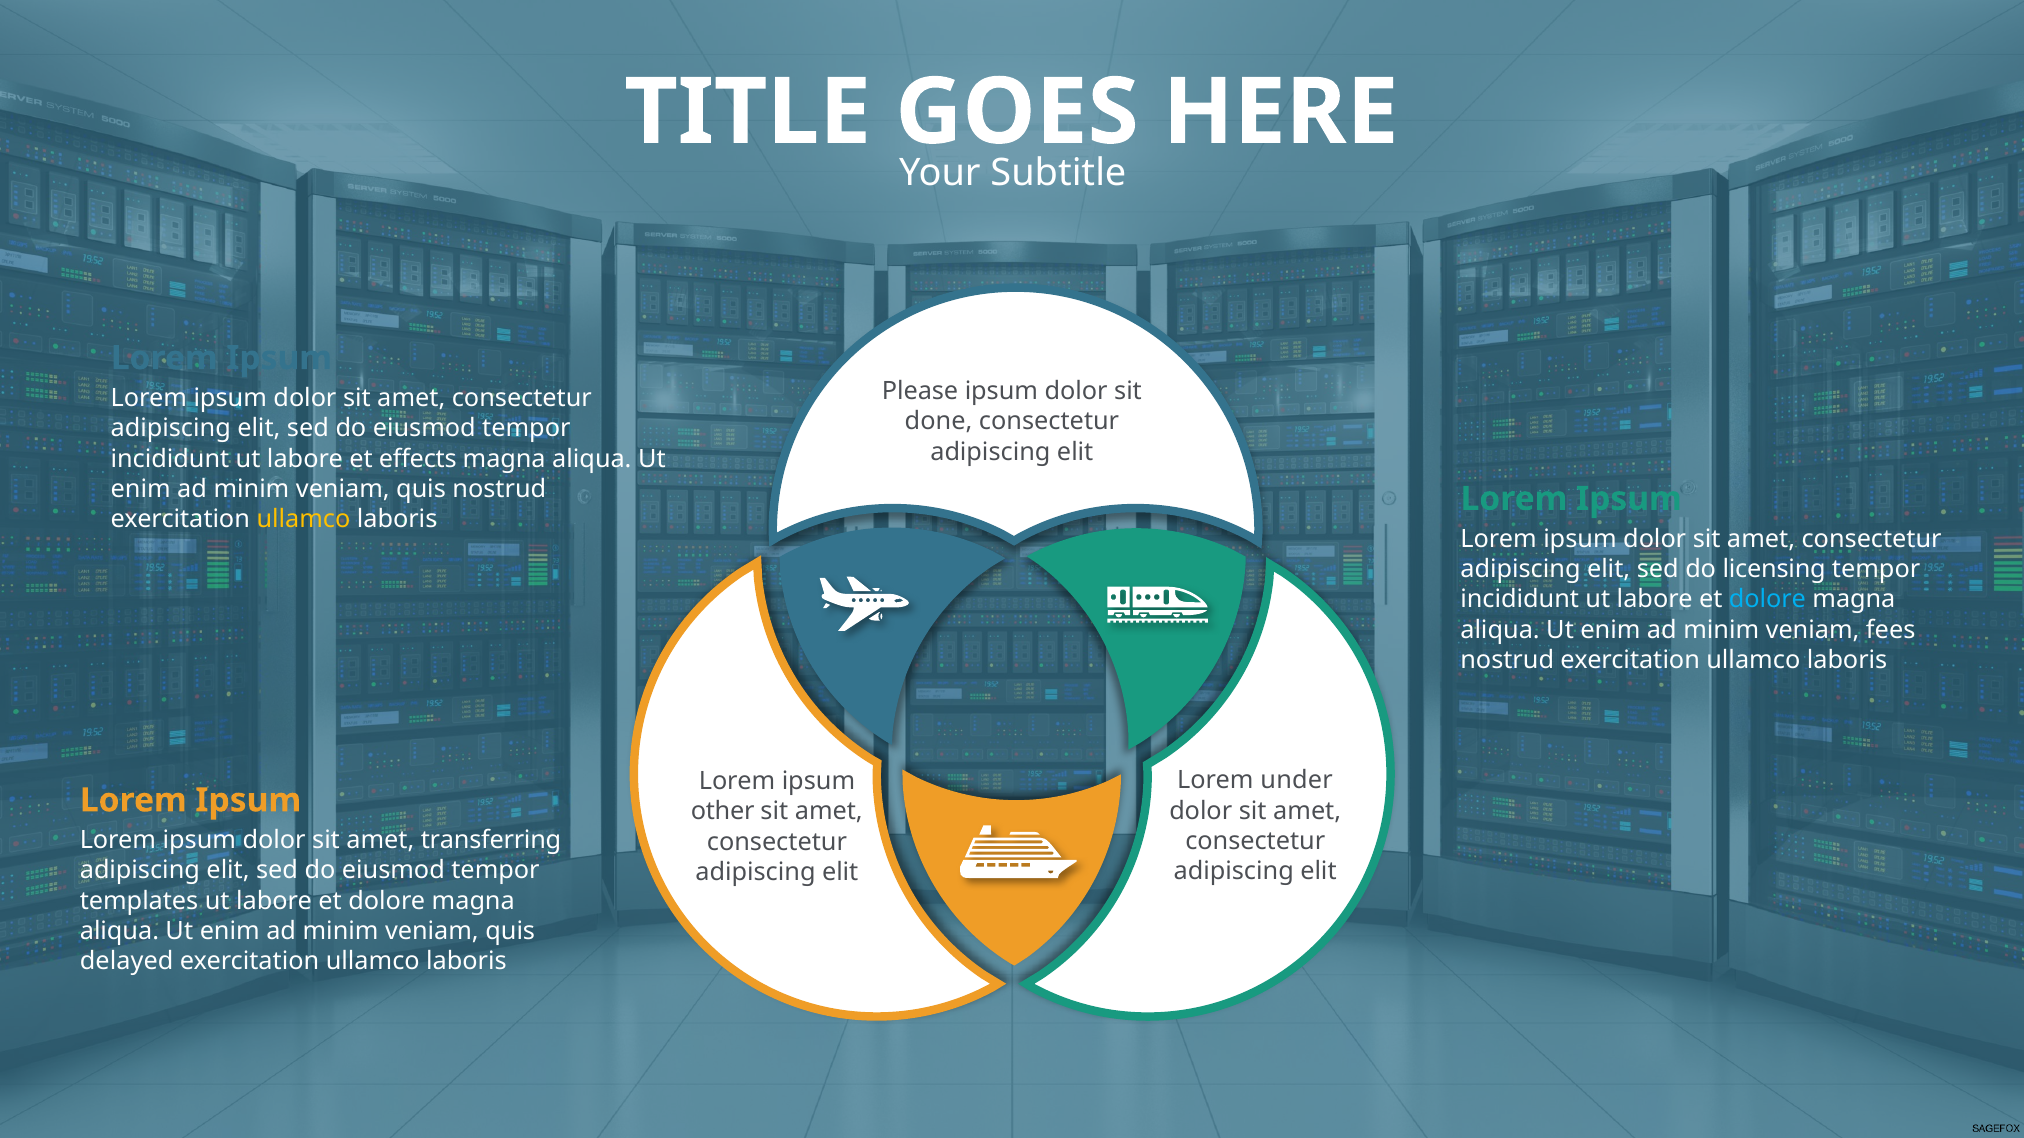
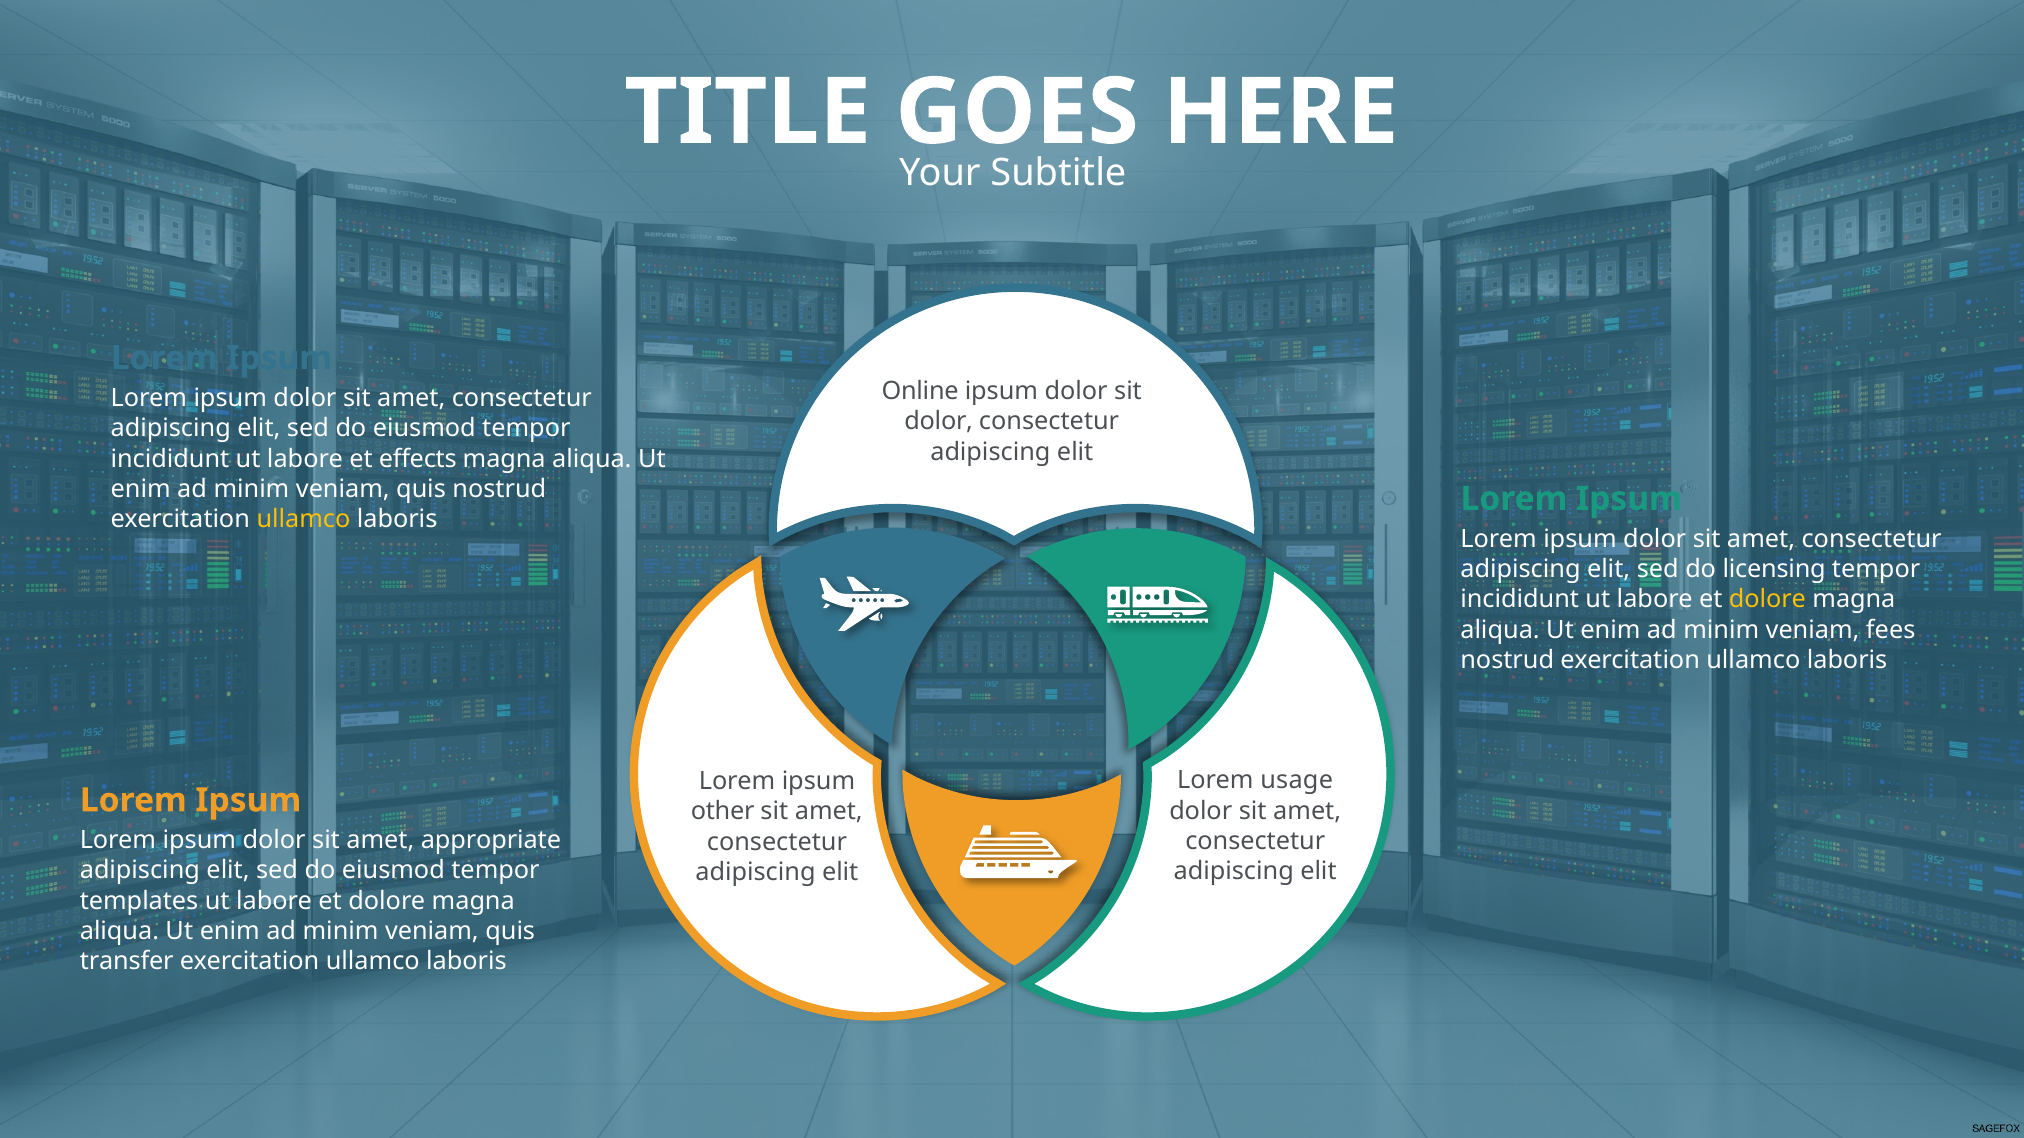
Please: Please -> Online
done at (939, 422): done -> dolor
dolore at (1767, 600) colour: light blue -> yellow
under: under -> usage
transferring: transferring -> appropriate
delayed: delayed -> transfer
